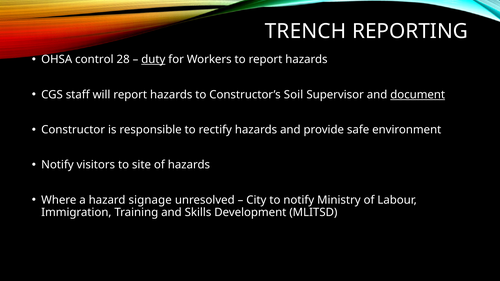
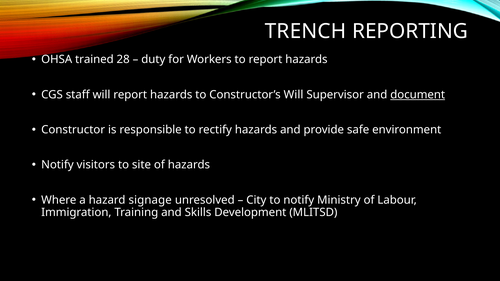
control: control -> trained
duty underline: present -> none
Constructor’s Soil: Soil -> Will
